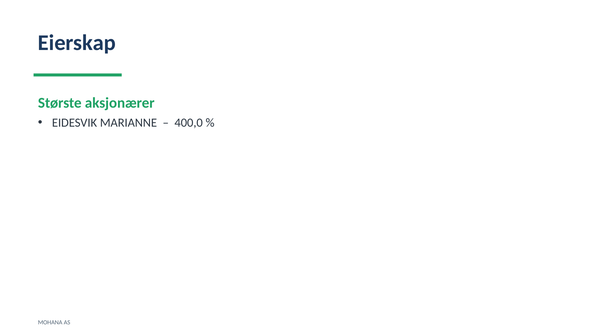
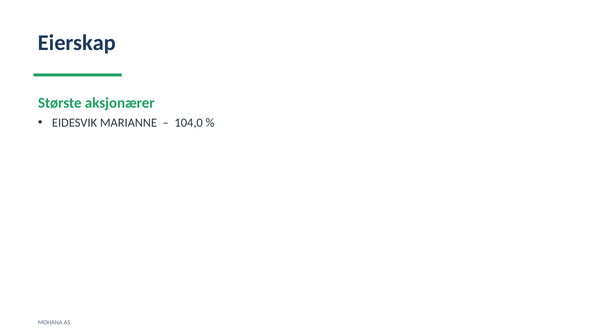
400,0: 400,0 -> 104,0
